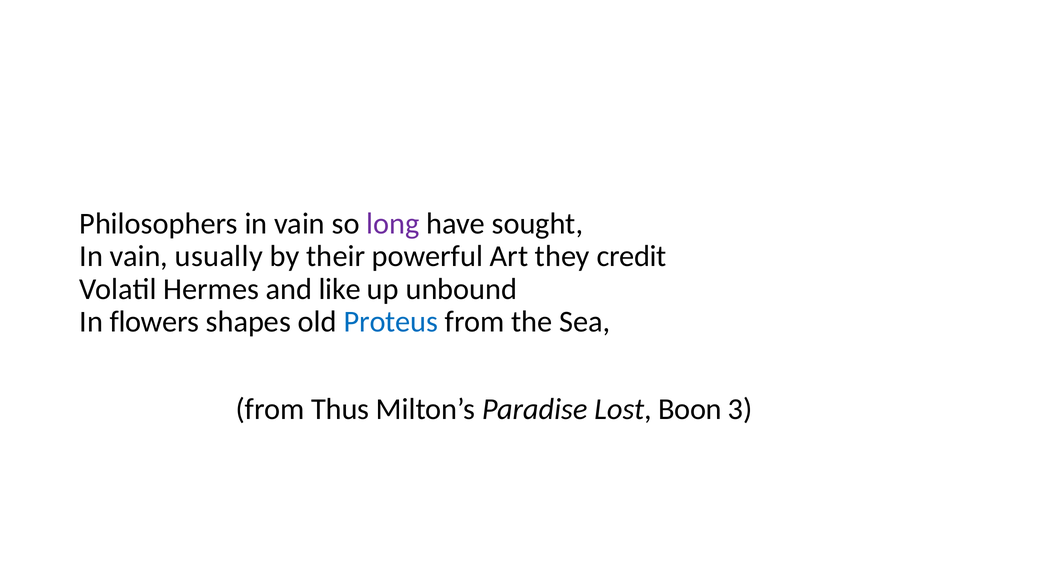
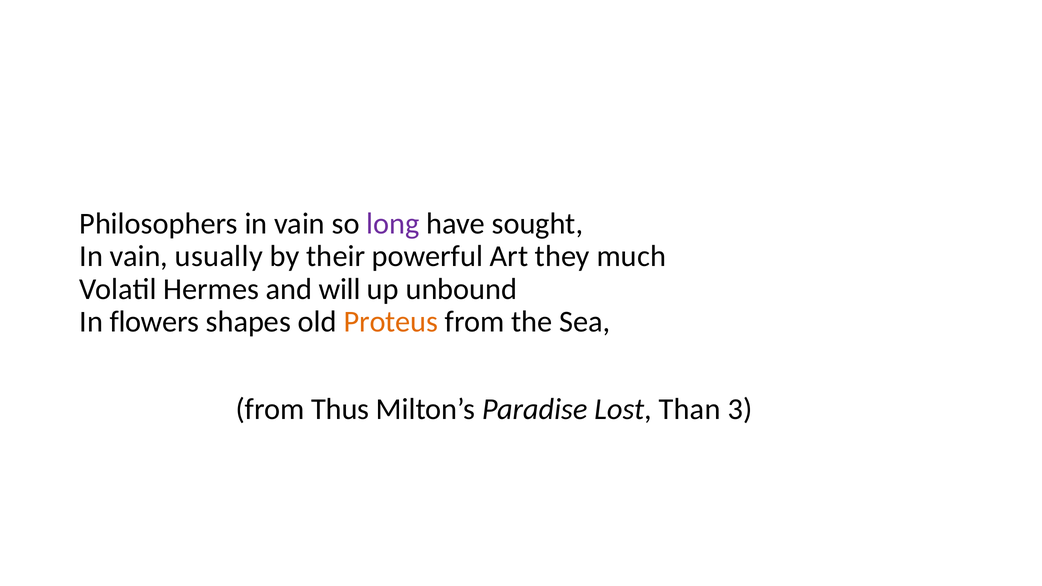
credit: credit -> much
like: like -> will
Proteus colour: blue -> orange
Boon: Boon -> Than
